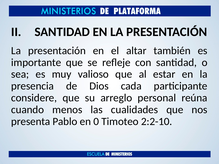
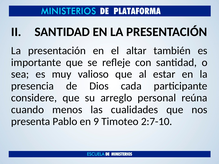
0: 0 -> 9
2:2-10: 2:2-10 -> 2:7-10
